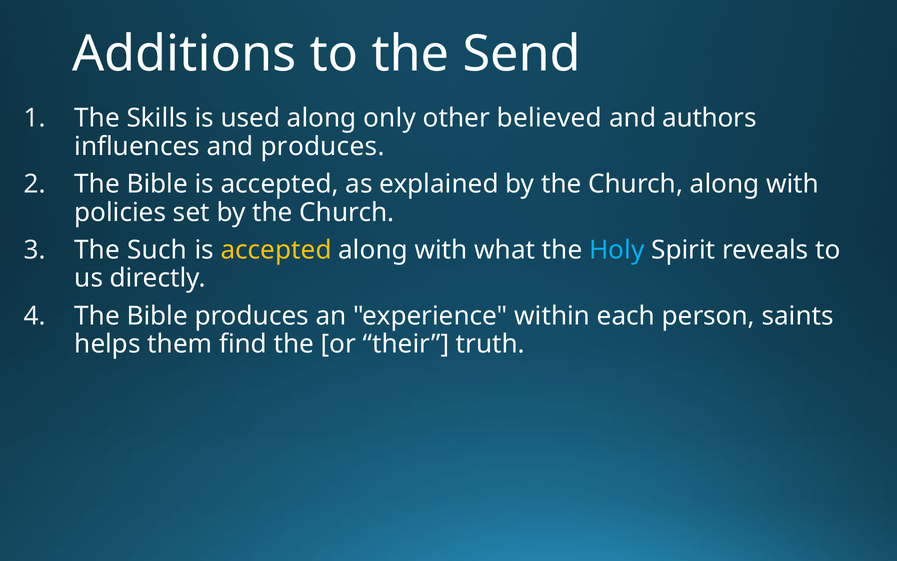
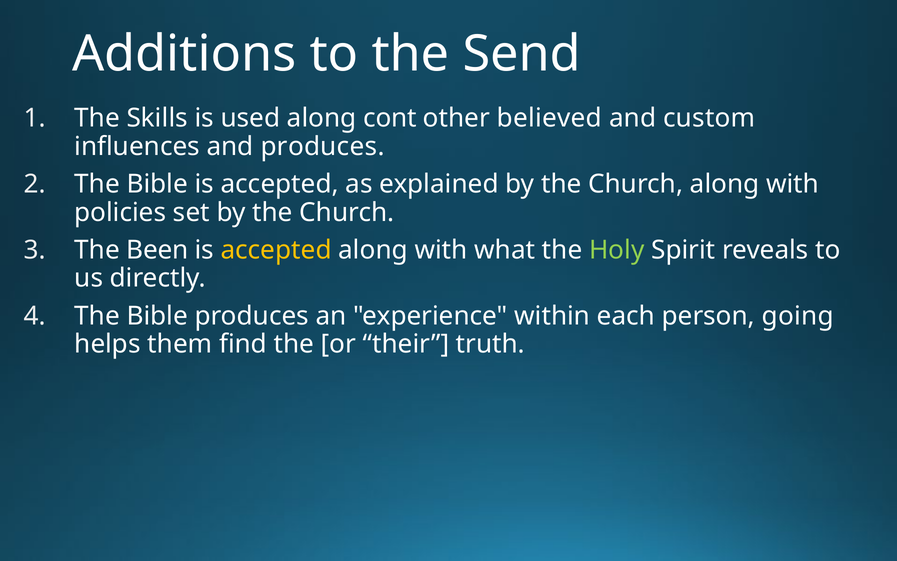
only: only -> cont
authors: authors -> custom
Such: Such -> Been
Holy colour: light blue -> light green
saints: saints -> going
